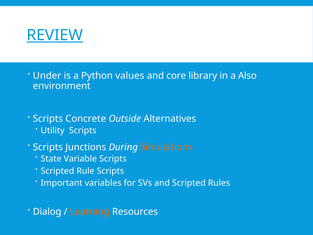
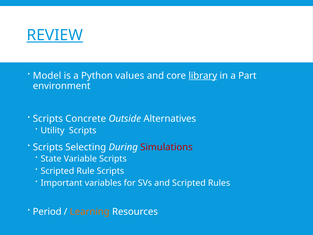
Under: Under -> Model
library underline: none -> present
Also: Also -> Part
Junctions: Junctions -> Selecting
Simulations colour: orange -> red
Dialog: Dialog -> Period
